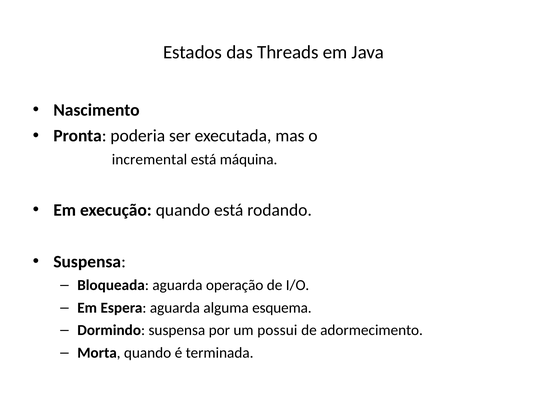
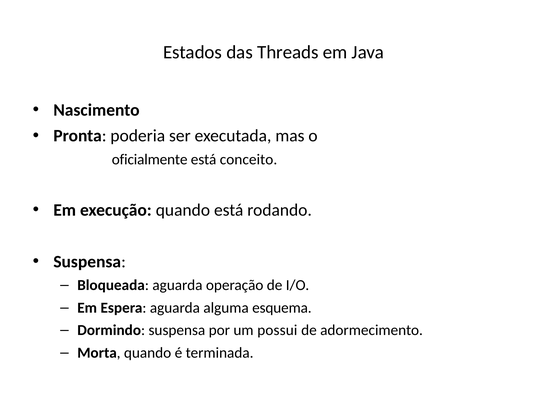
incremental: incremental -> oficialmente
máquina: máquina -> conceito
